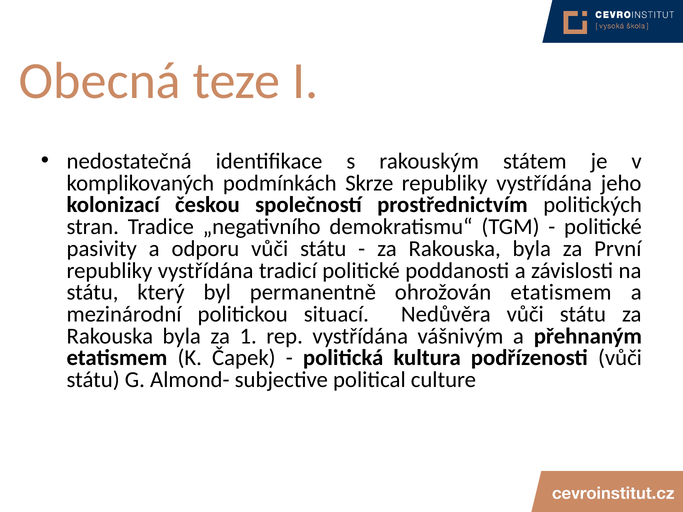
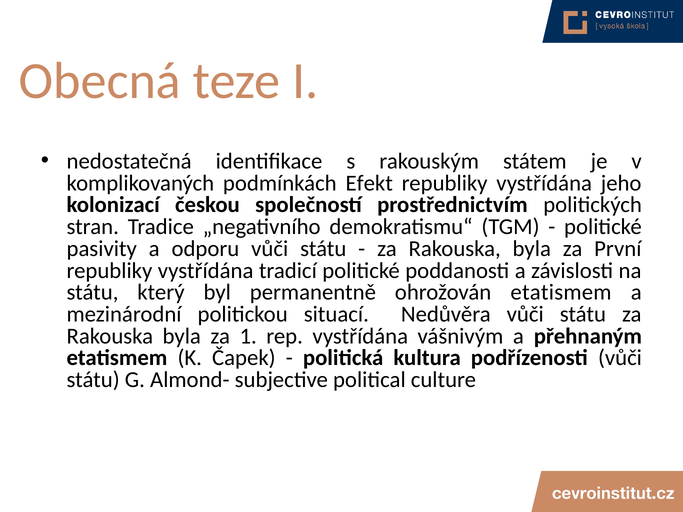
Skrze: Skrze -> Efekt
